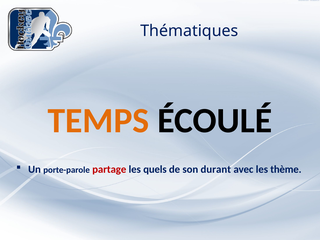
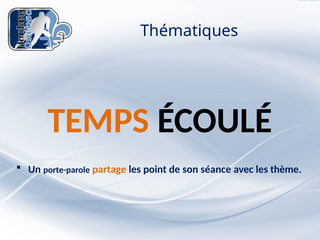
partage colour: red -> orange
quels: quels -> point
durant: durant -> séance
